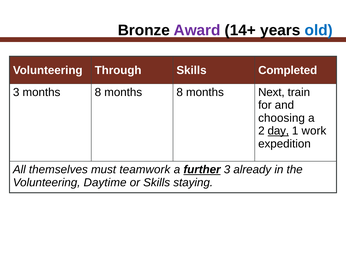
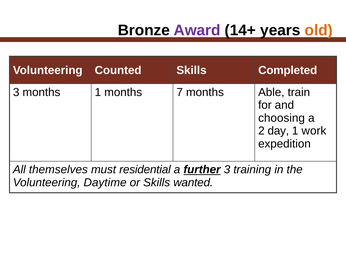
old colour: blue -> orange
Through: Through -> Counted
3 months 8: 8 -> 1
8 at (180, 92): 8 -> 7
Next: Next -> Able
day underline: present -> none
teamwork: teamwork -> residential
already: already -> training
staying: staying -> wanted
